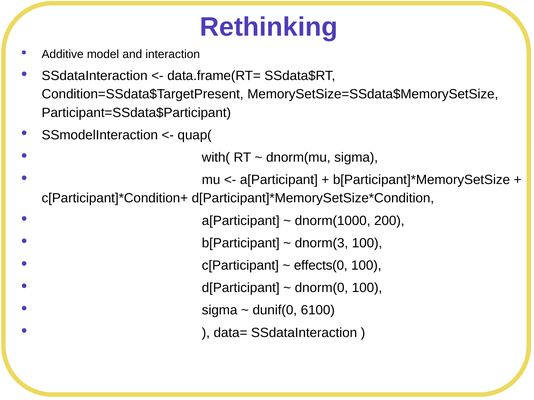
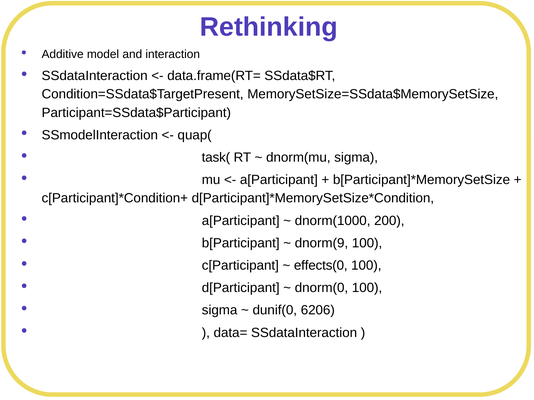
with(: with( -> task(
dnorm(3: dnorm(3 -> dnorm(9
6100: 6100 -> 6206
